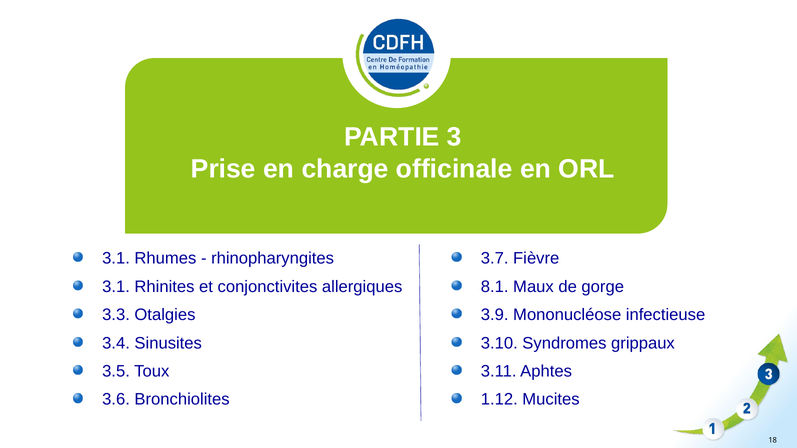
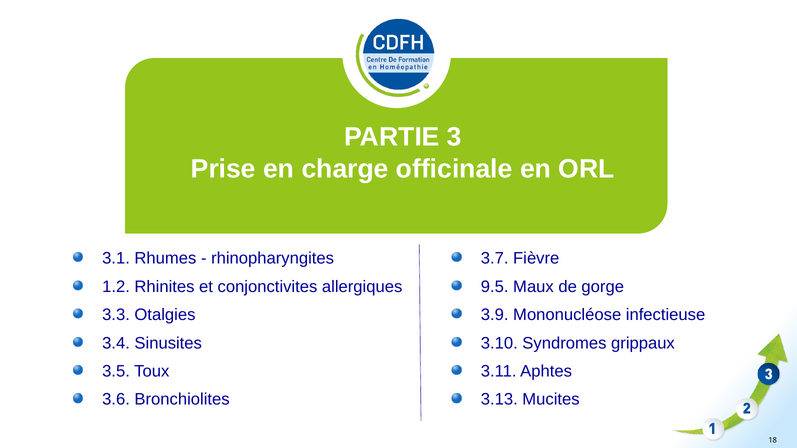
3.1 at (116, 287): 3.1 -> 1.2
8.1: 8.1 -> 9.5
1.12: 1.12 -> 3.13
